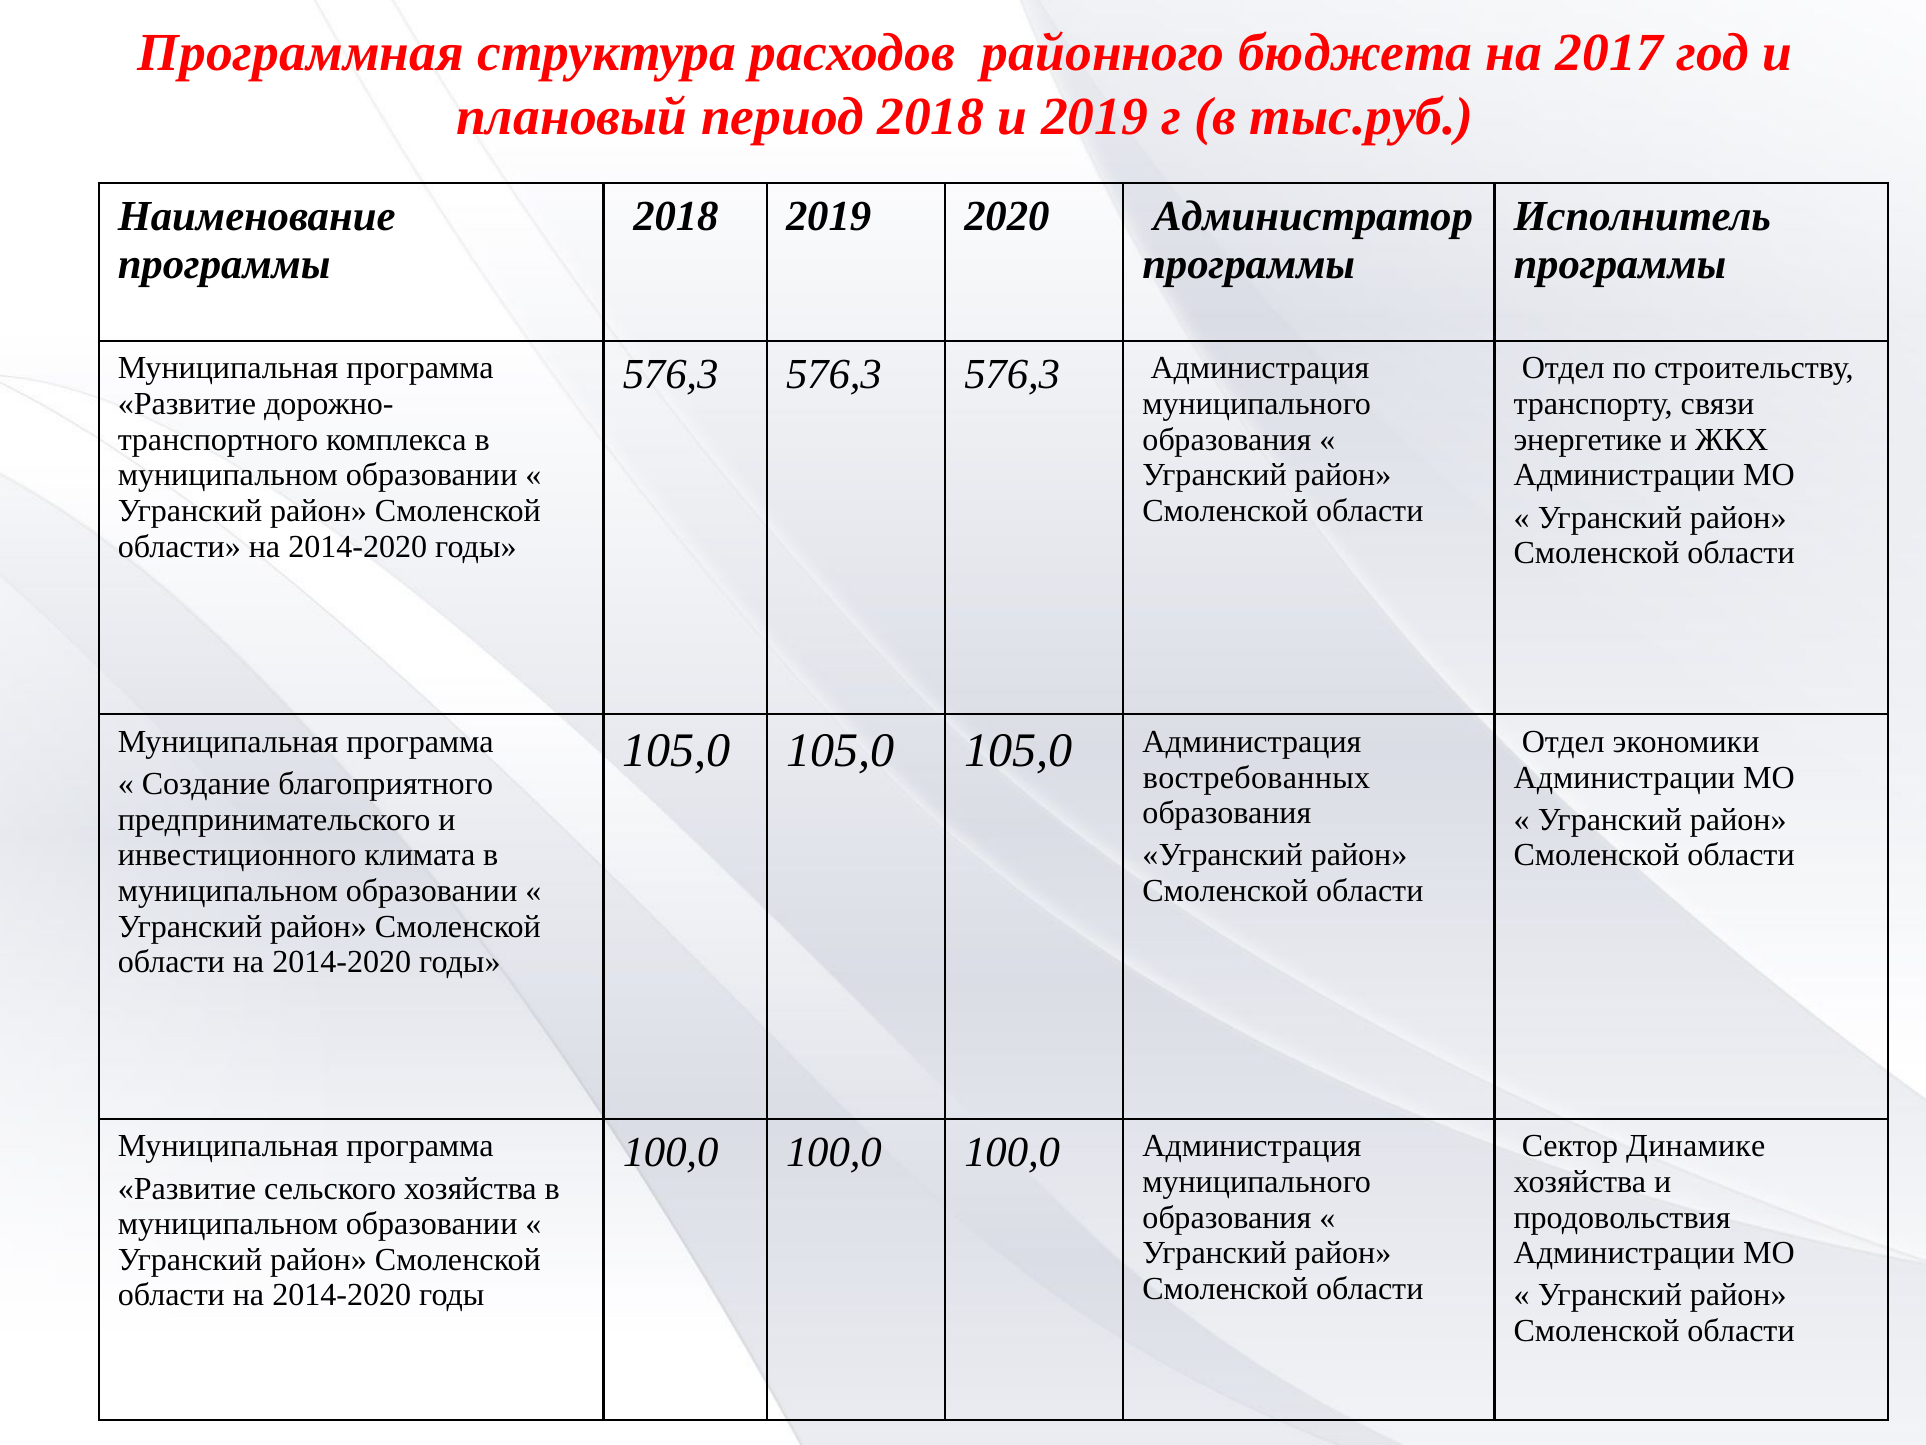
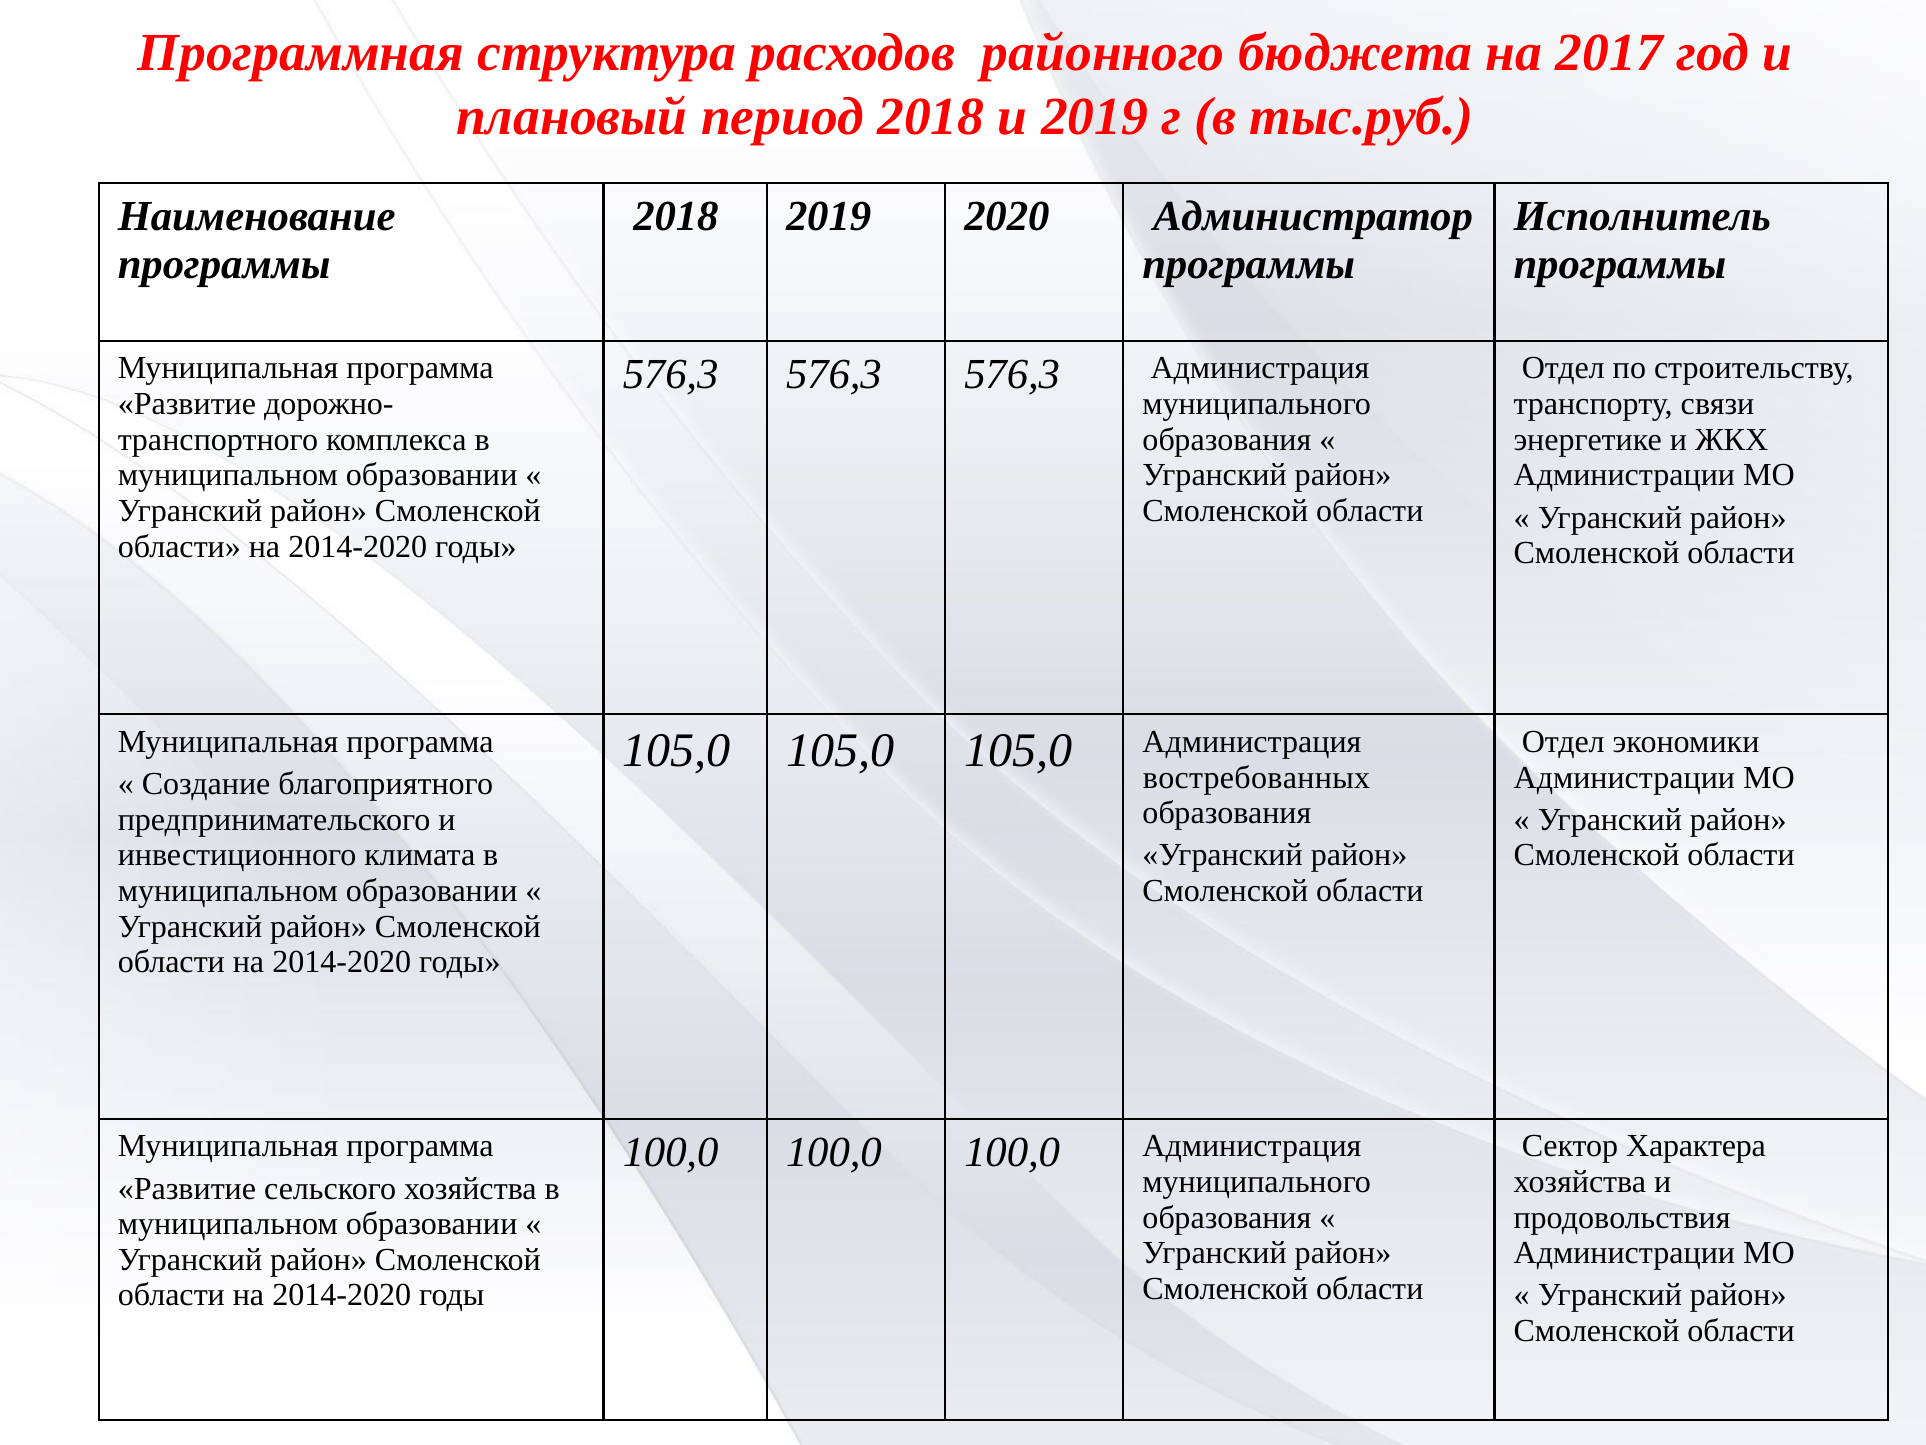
Динамике: Динамике -> Характера
